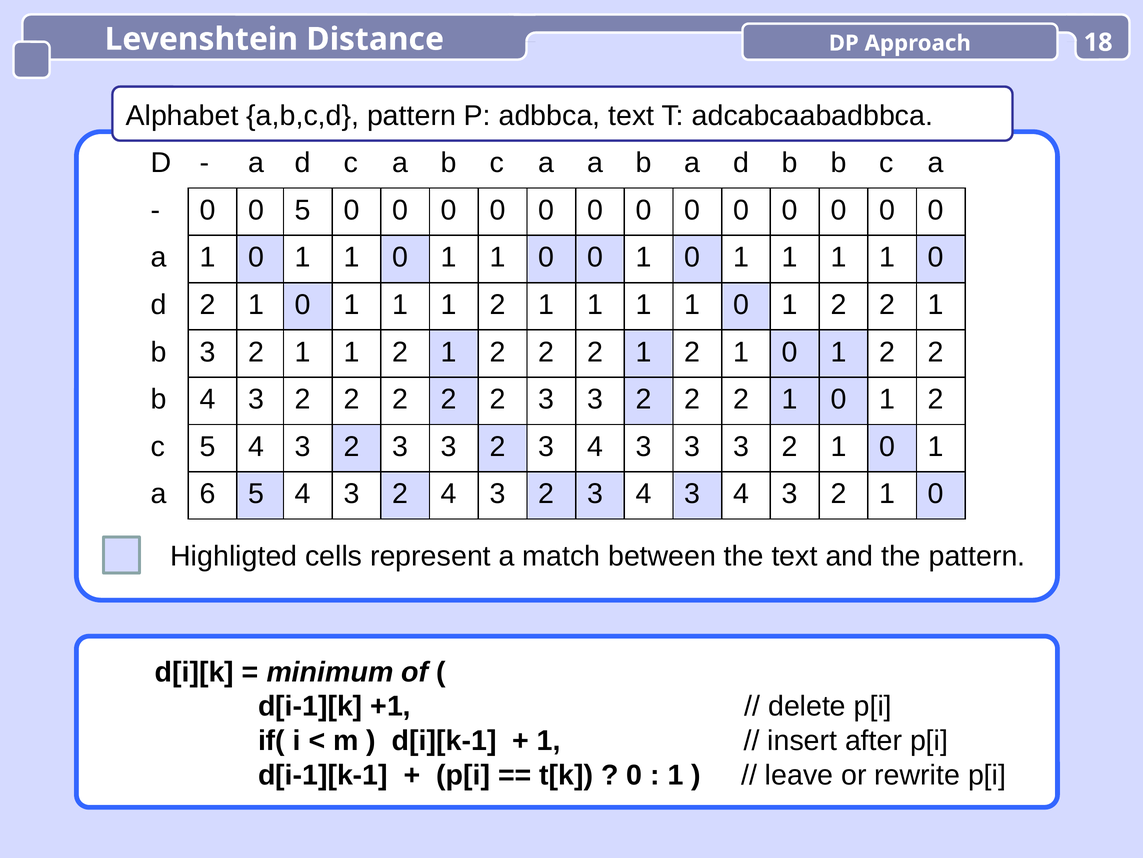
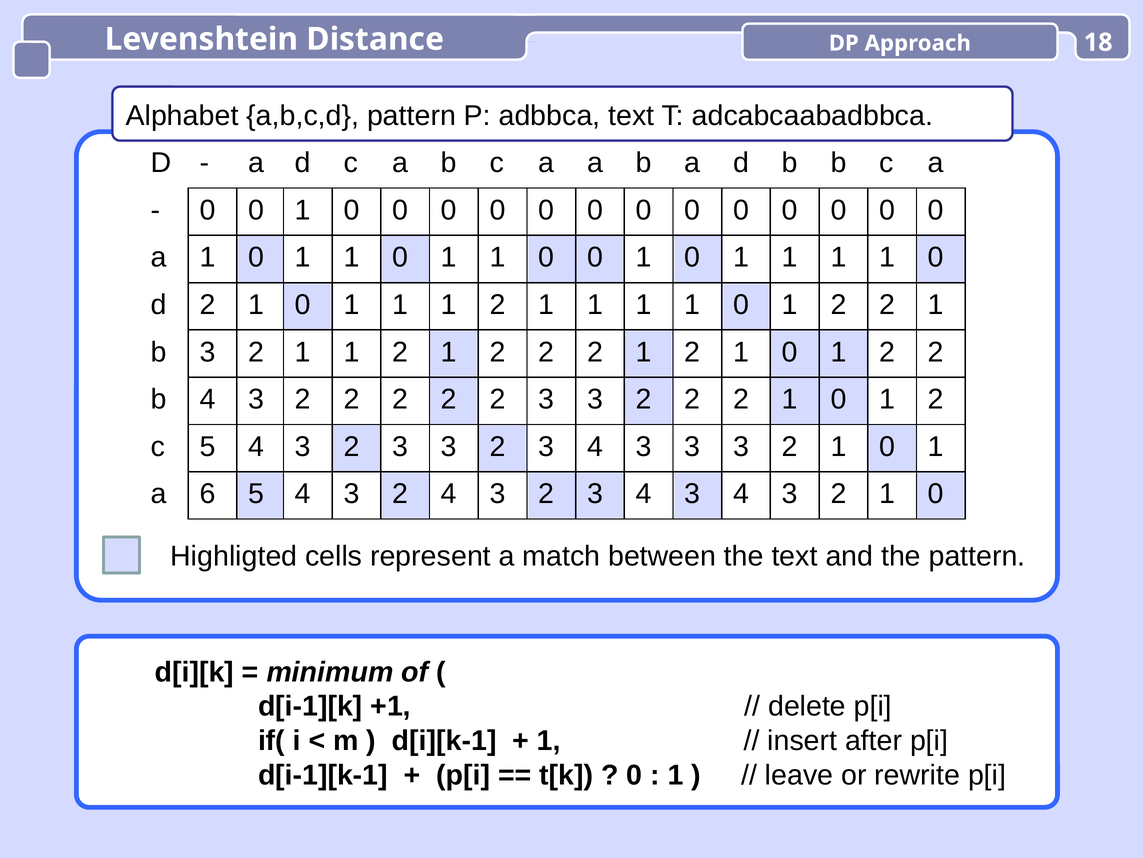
5 at (303, 210): 5 -> 1
